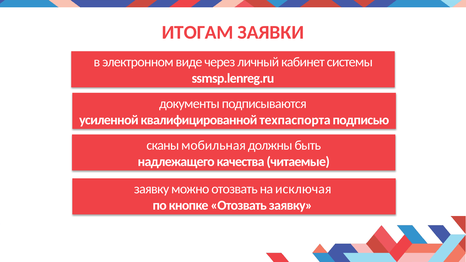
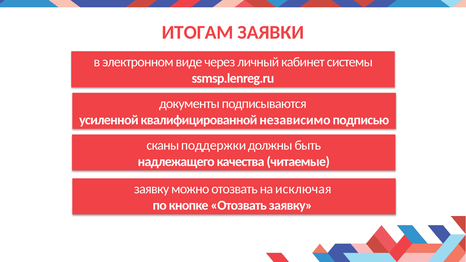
техпаспорта: техпаспорта -> независимо
мобильная: мобильная -> поддержки
